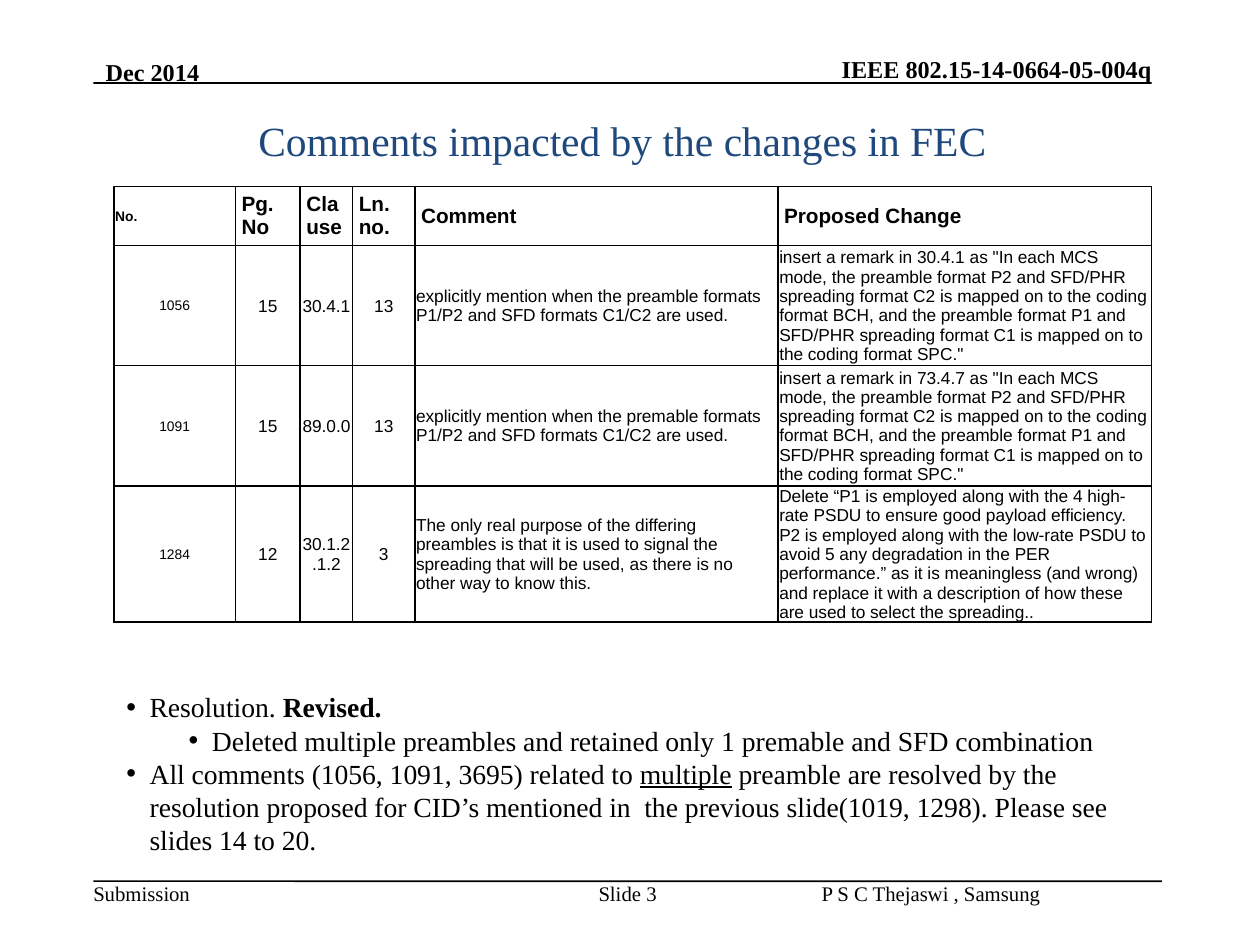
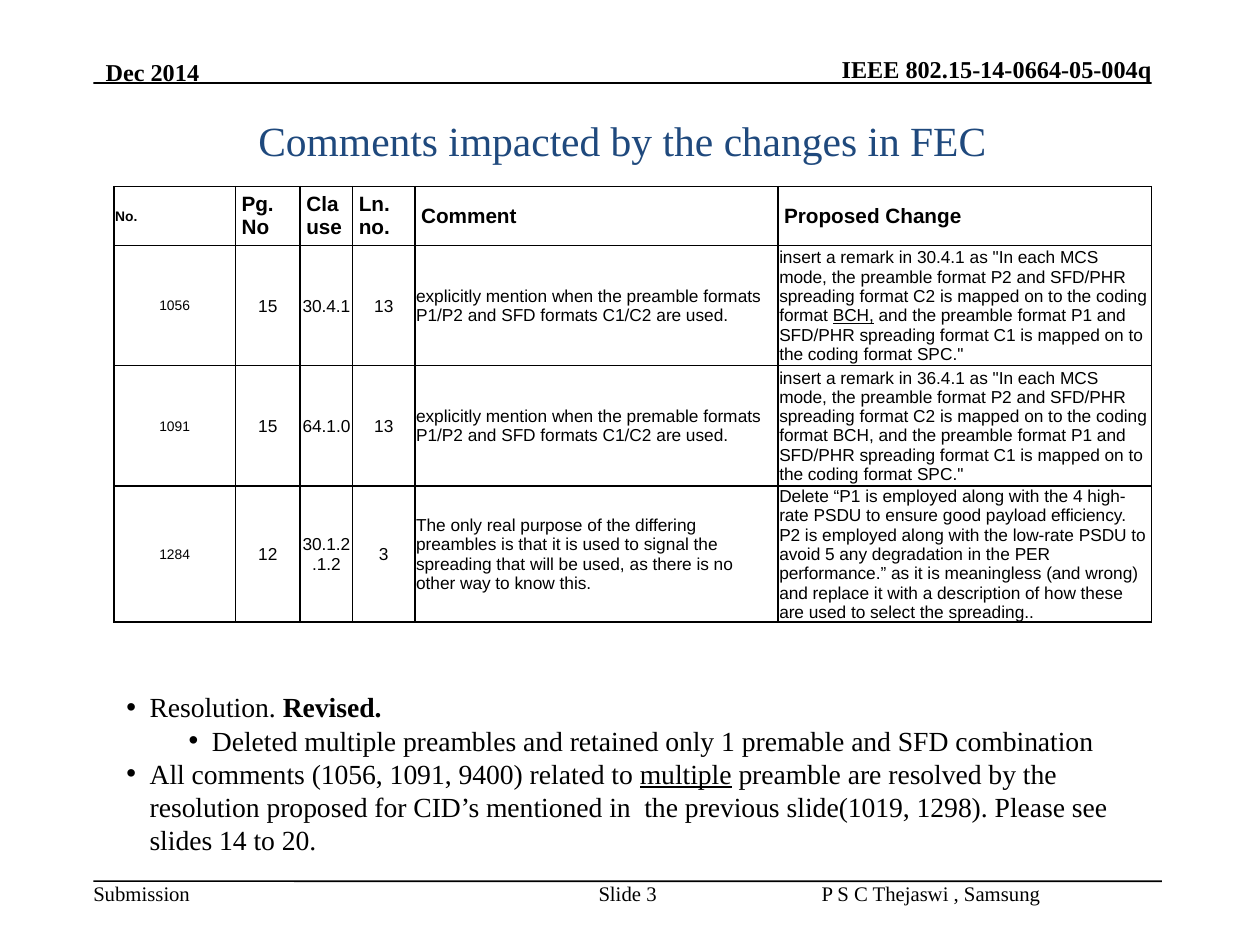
BCH at (853, 316) underline: none -> present
73.4.7: 73.4.7 -> 36.4.1
89.0.0: 89.0.0 -> 64.1.0
3695: 3695 -> 9400
